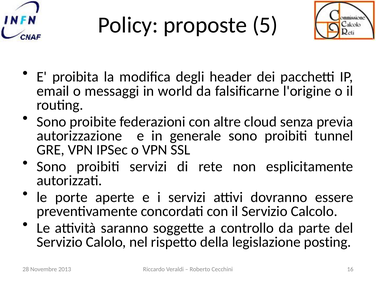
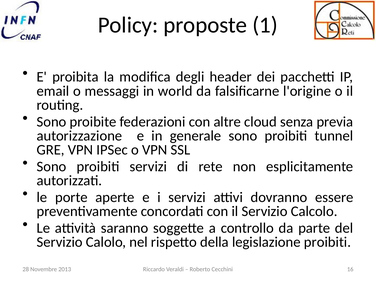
5: 5 -> 1
legislazione posting: posting -> proibiti
